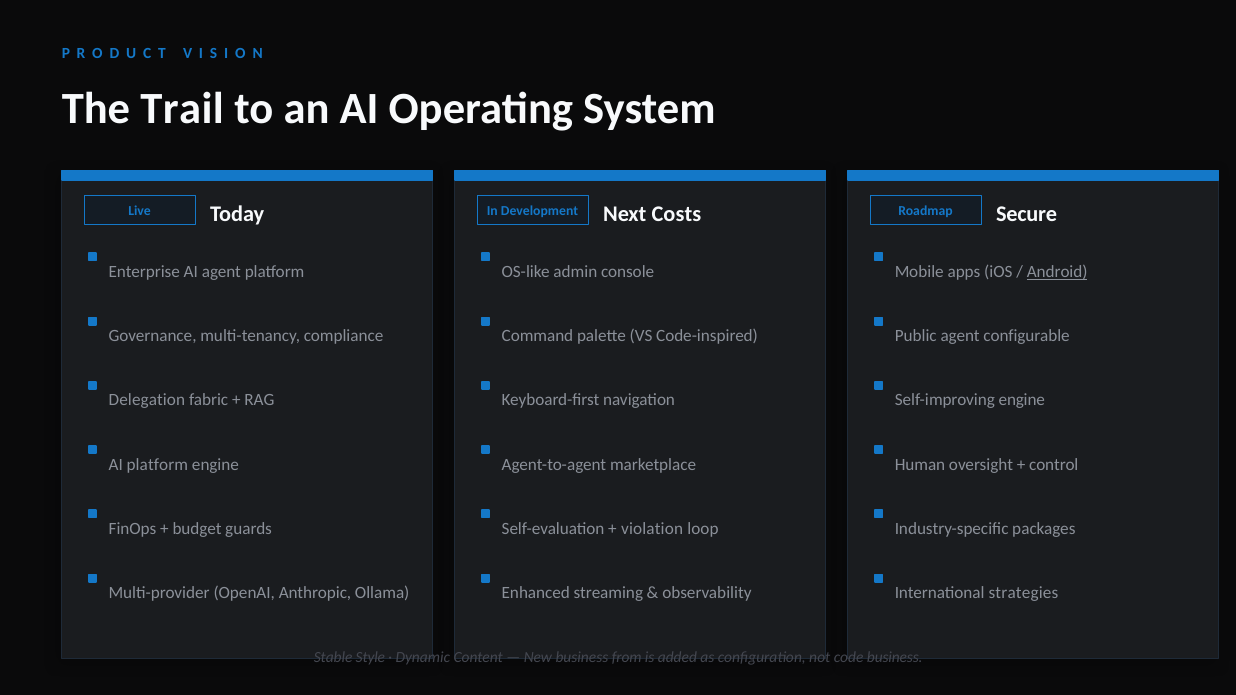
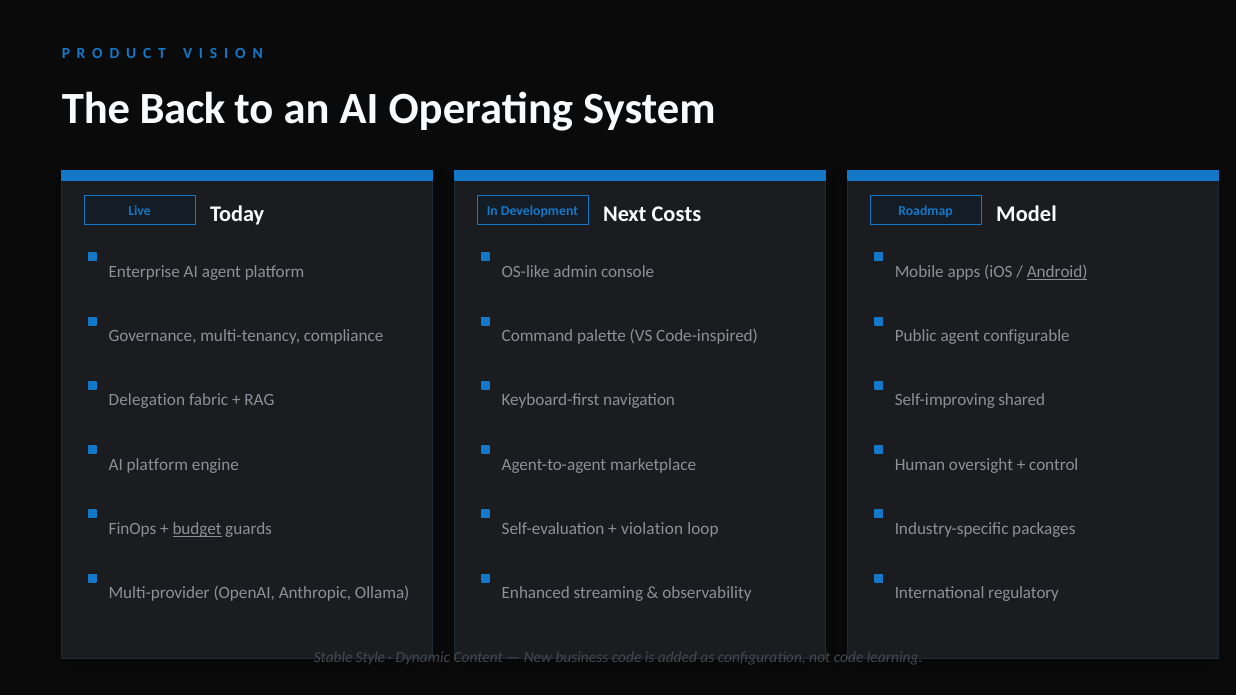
Trail: Trail -> Back
Secure: Secure -> Model
Self-improving engine: engine -> shared
budget underline: none -> present
strategies: strategies -> regulatory
business from: from -> code
code business: business -> learning
